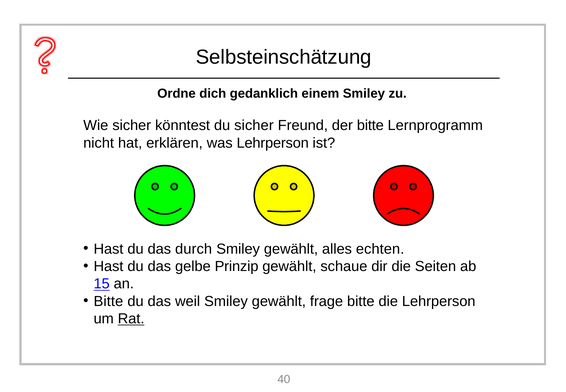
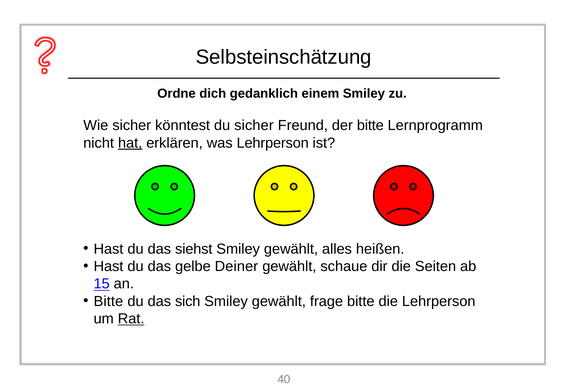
hat underline: none -> present
durch: durch -> siehst
echten: echten -> heißen
Prinzip: Prinzip -> Deiner
weil: weil -> sich
